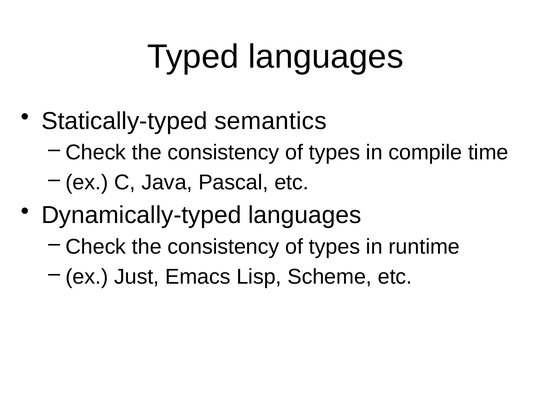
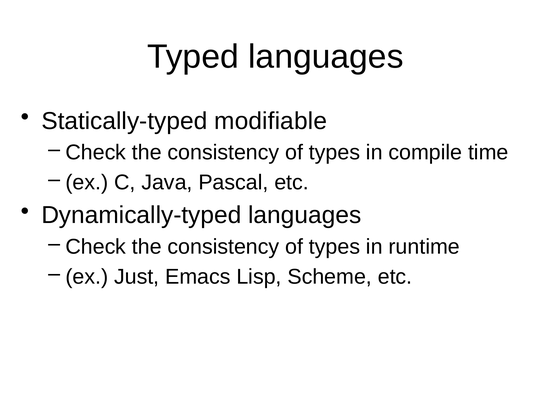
semantics: semantics -> modifiable
